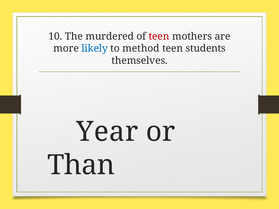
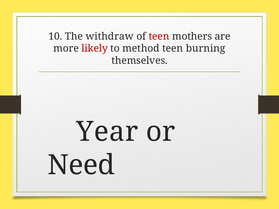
murdered: murdered -> withdraw
likely colour: blue -> red
students: students -> burning
Than: Than -> Need
